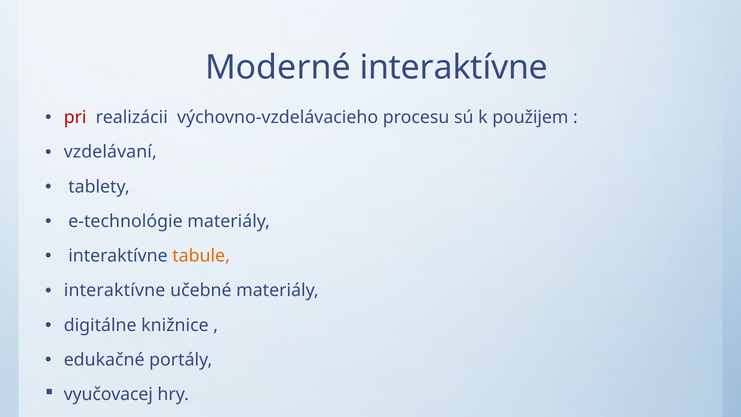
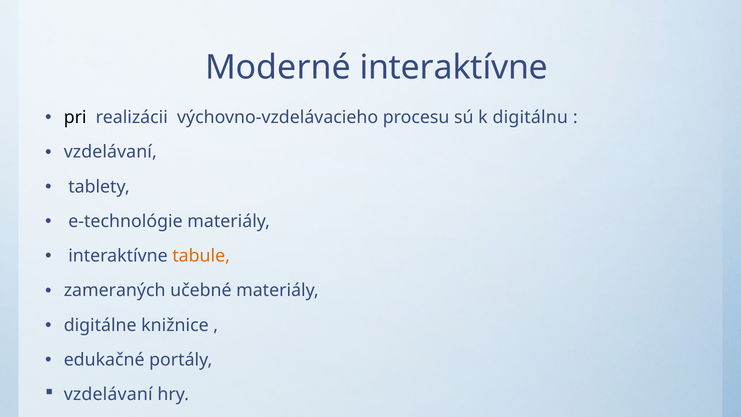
pri colour: red -> black
použijem: použijem -> digitálnu
interaktívne at (115, 291): interaktívne -> zameraných
vyučovacej at (108, 394): vyučovacej -> vzdelávaní
